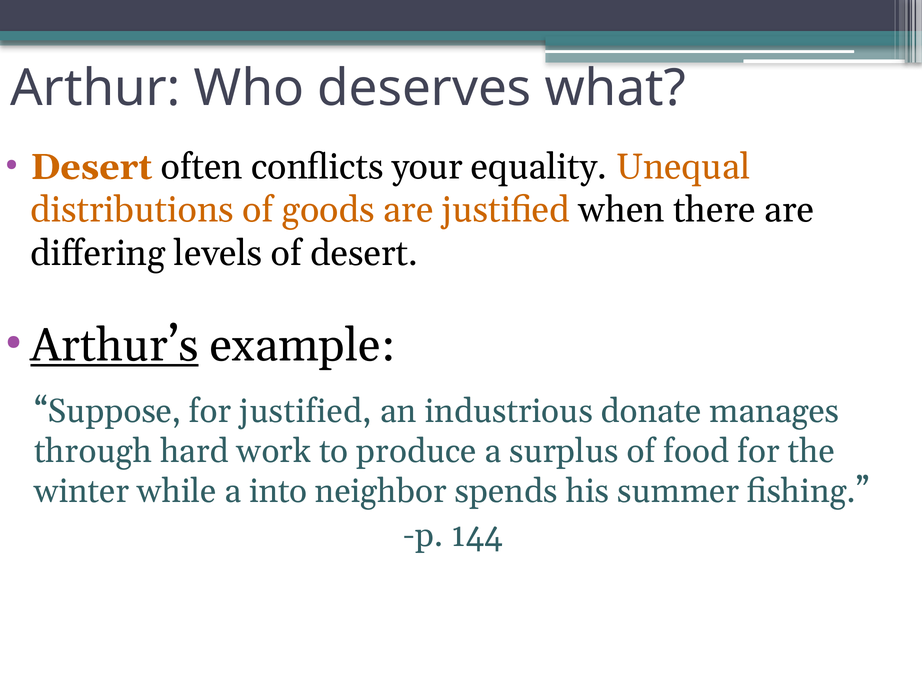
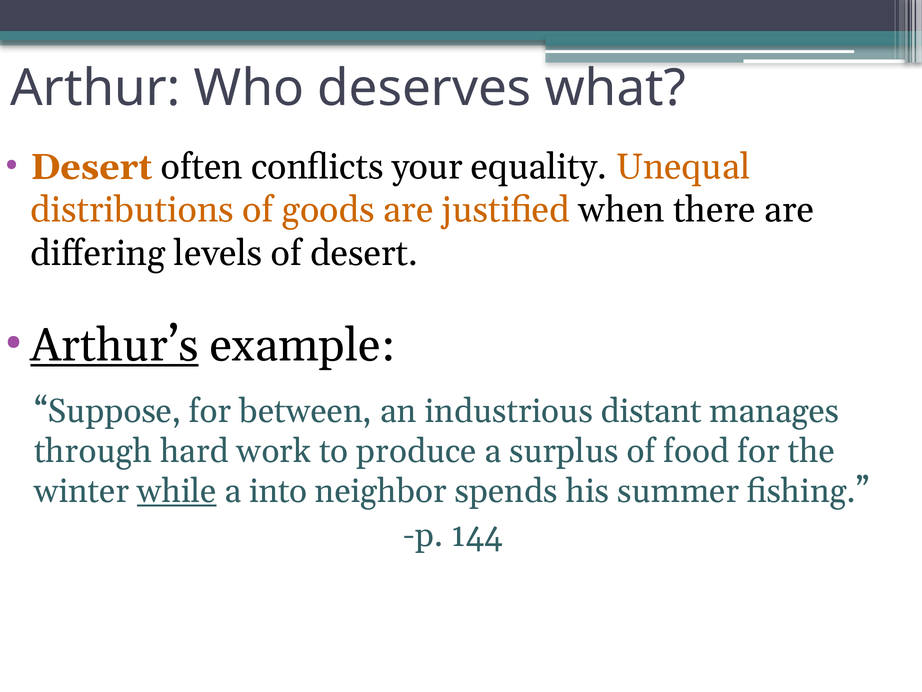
for justified: justified -> between
donate: donate -> distant
while underline: none -> present
